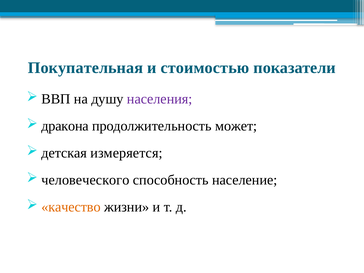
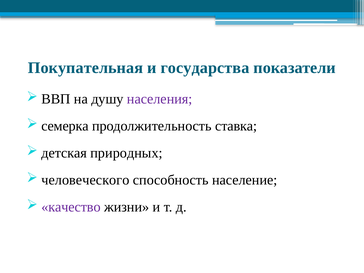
стоимостью: стоимостью -> государства
дракона: дракона -> семерка
может: может -> ставка
измеряется: измеряется -> природных
качество colour: orange -> purple
